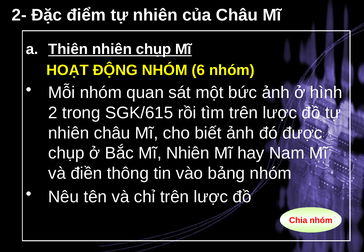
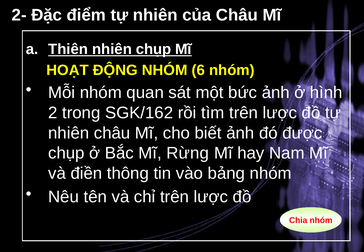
SGK/615: SGK/615 -> SGK/162
Mĩ Nhiên: Nhiên -> Rừng
